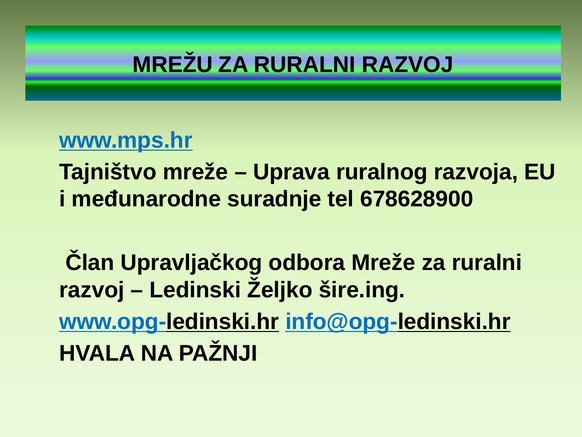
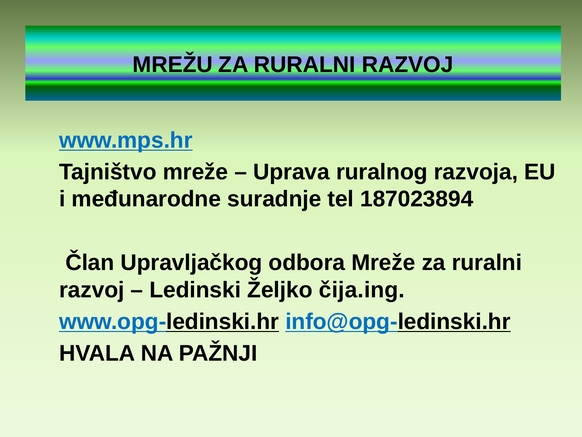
678628900: 678628900 -> 187023894
šire.ing: šire.ing -> čija.ing
